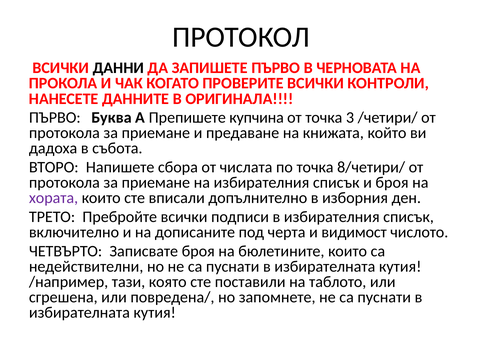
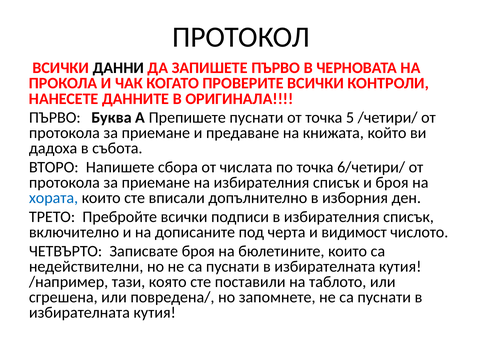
Препишете купчина: купчина -> пуснати
3: 3 -> 5
8/четири/: 8/четири/ -> 6/четири/
хората colour: purple -> blue
